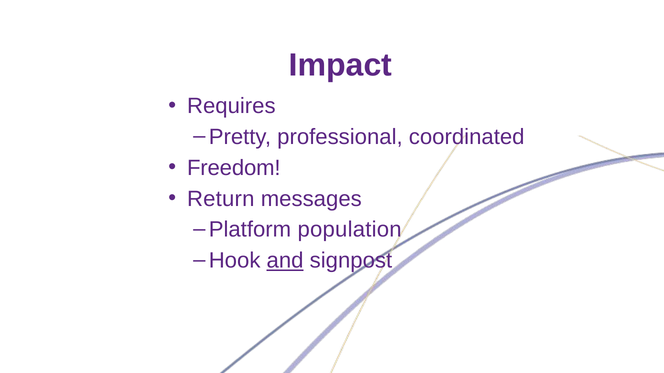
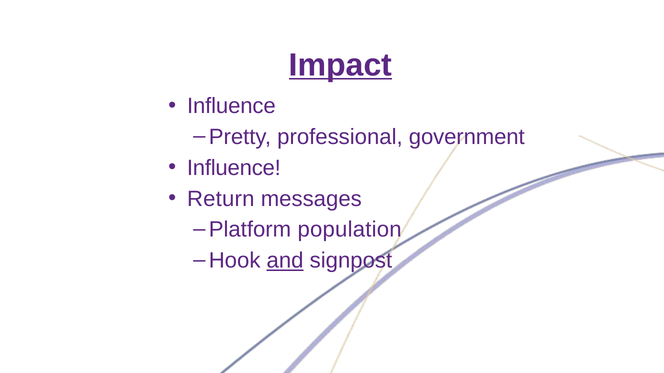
Impact underline: none -> present
Requires at (231, 106): Requires -> Influence
coordinated: coordinated -> government
Freedom at (234, 168): Freedom -> Influence
